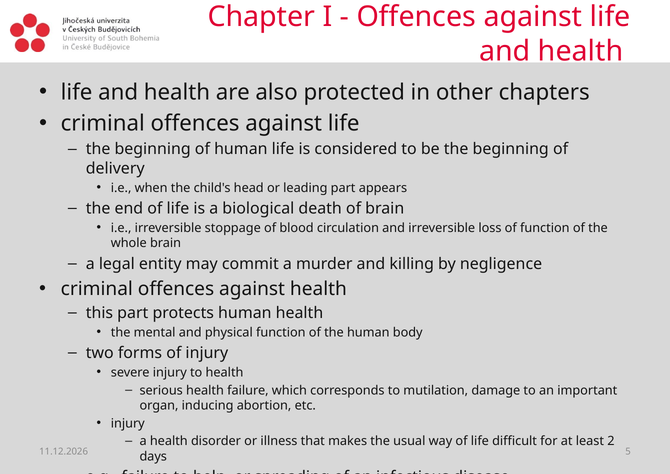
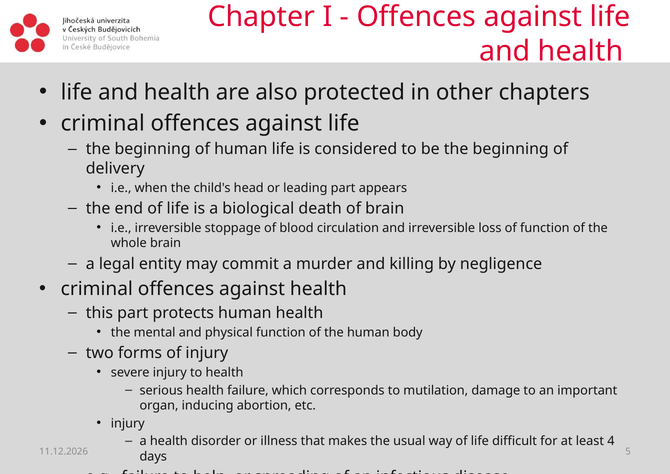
2: 2 -> 4
